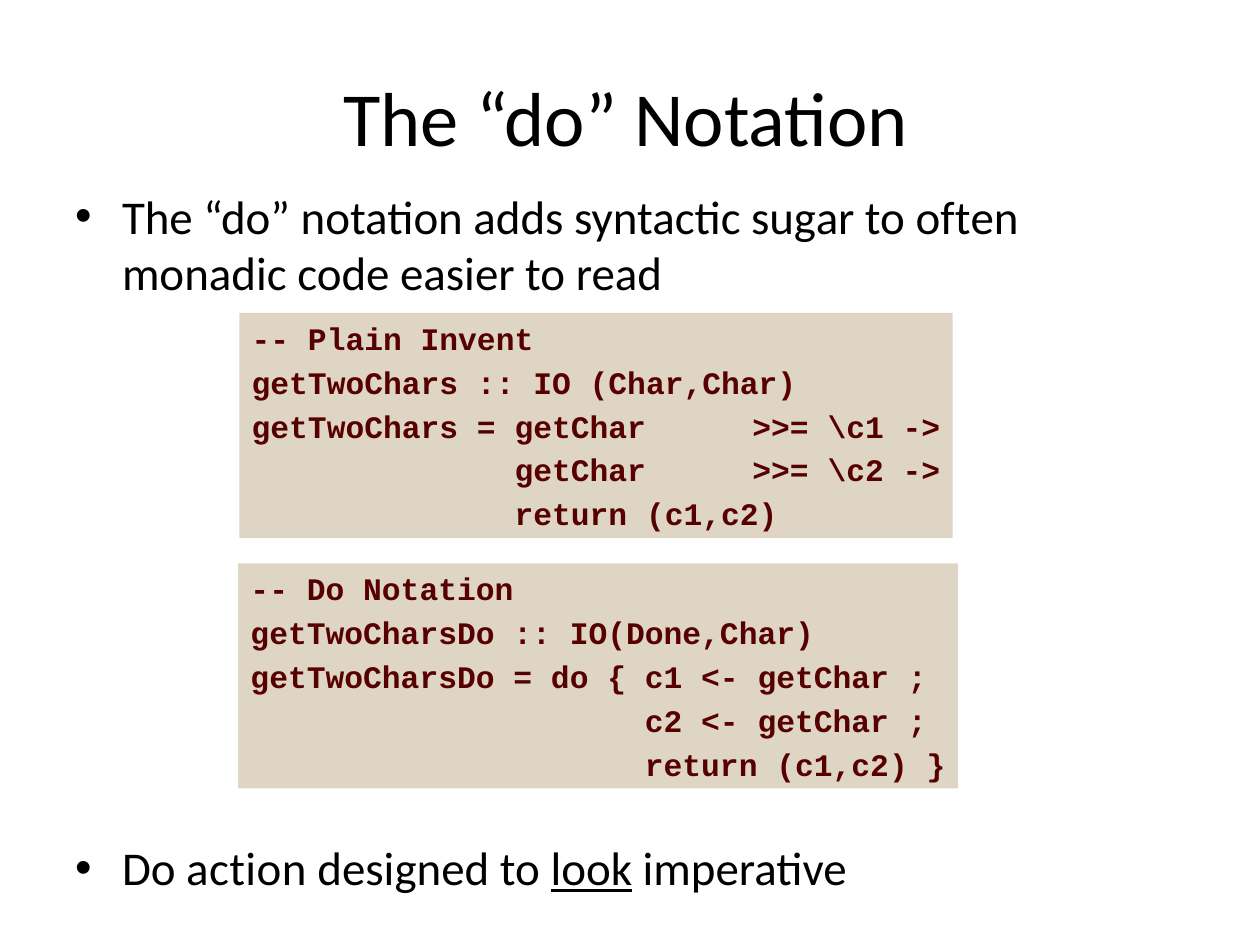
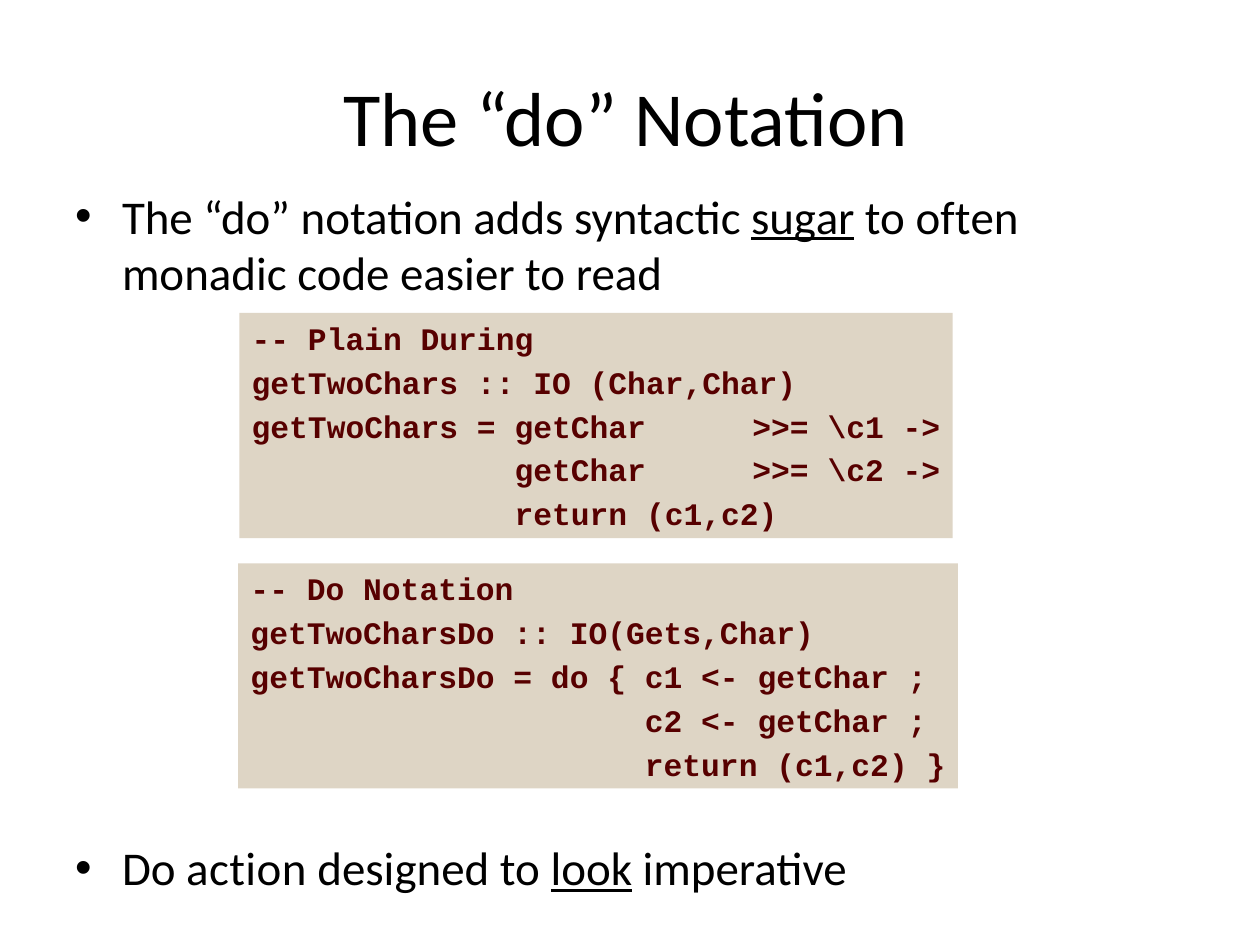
sugar underline: none -> present
Invent: Invent -> During
IO(Done,Char: IO(Done,Char -> IO(Gets,Char
